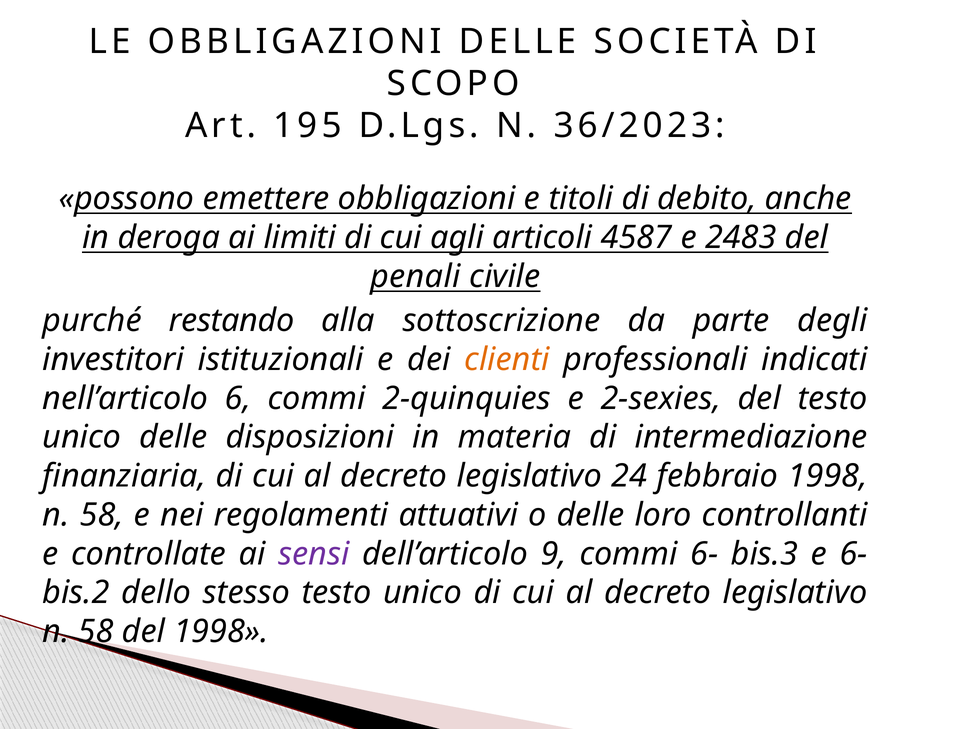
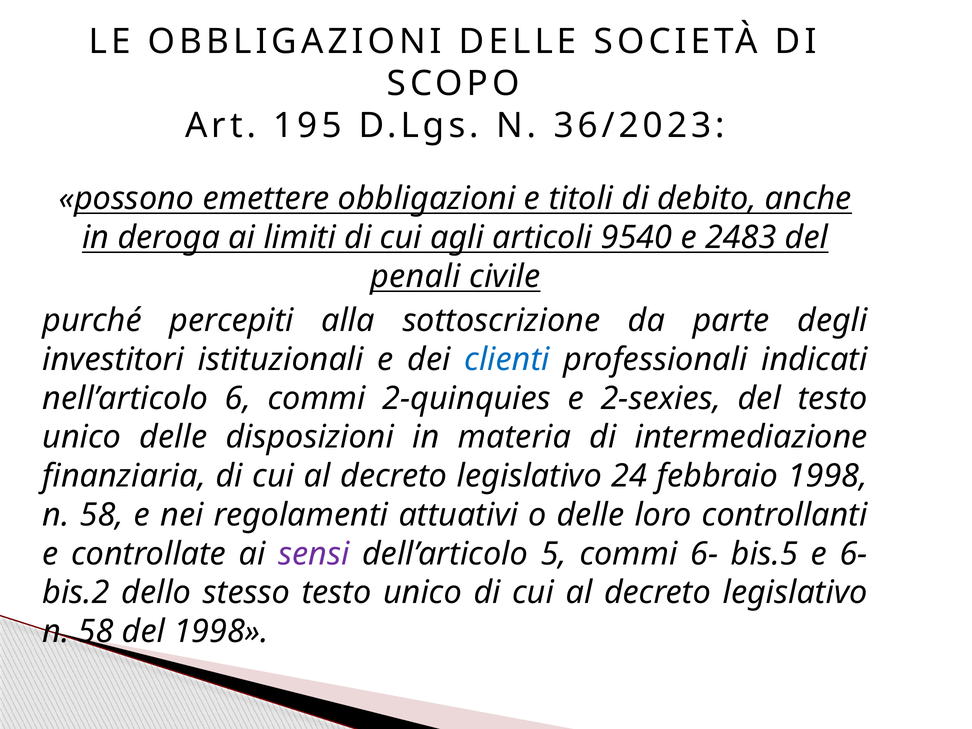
4587: 4587 -> 9540
restando: restando -> percepiti
clienti colour: orange -> blue
9: 9 -> 5
bis.3: bis.3 -> bis.5
